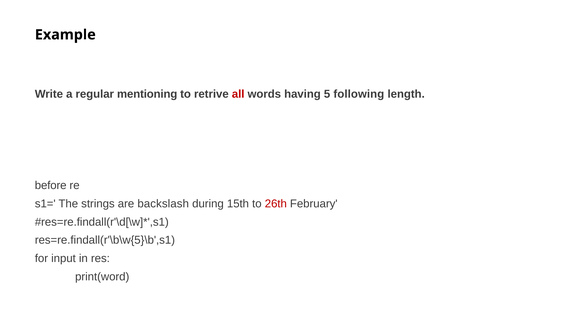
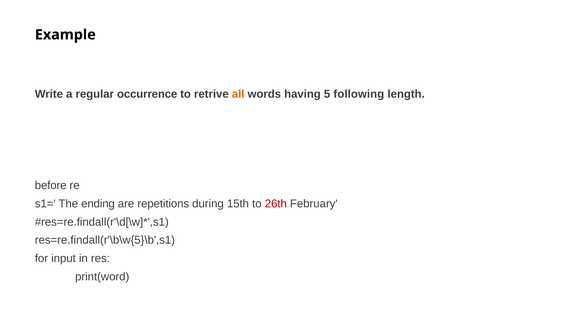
mentioning: mentioning -> occurrence
all colour: red -> orange
strings: strings -> ending
backslash: backslash -> repetitions
